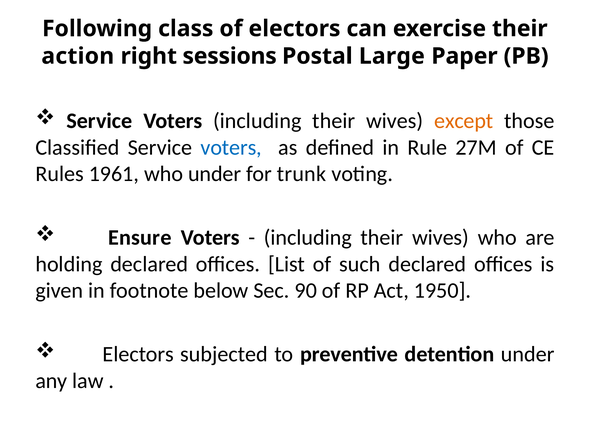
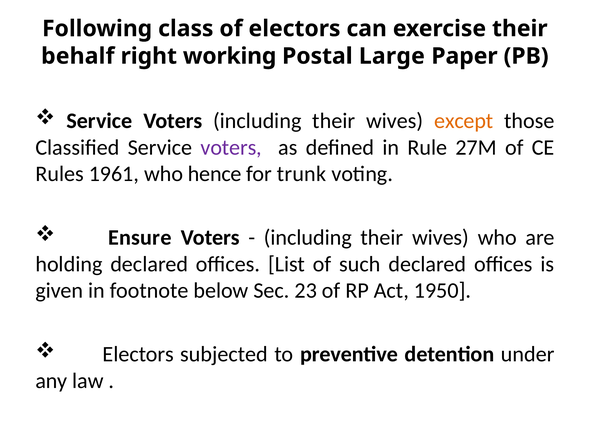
action: action -> behalf
sessions: sessions -> working
voters at (231, 148) colour: blue -> purple
who under: under -> hence
90: 90 -> 23
